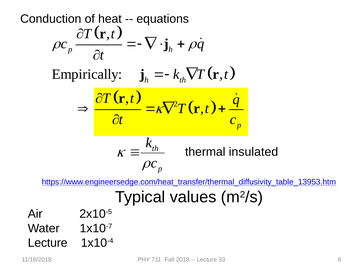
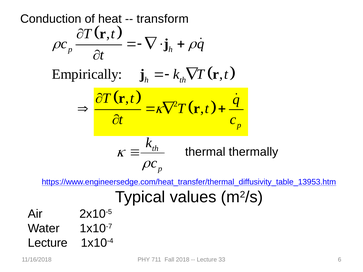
equations: equations -> transform
insulated: insulated -> thermally
